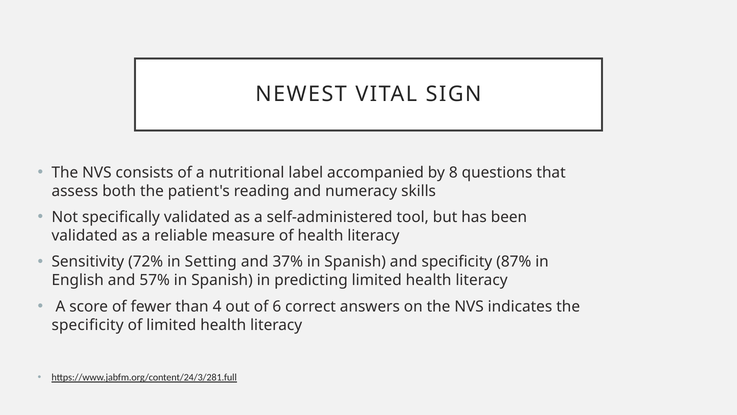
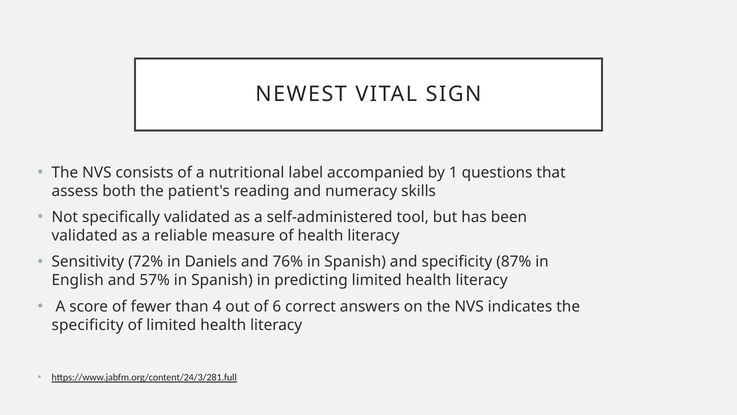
8: 8 -> 1
Setting: Setting -> Daniels
37%: 37% -> 76%
